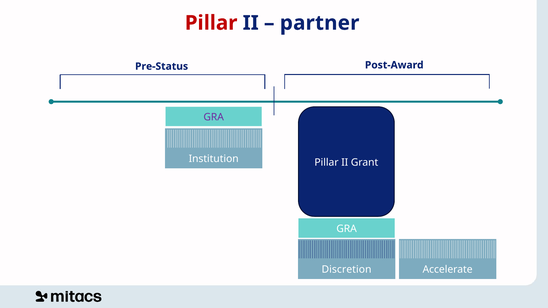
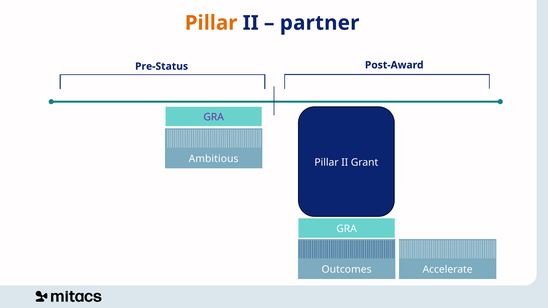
Pillar at (211, 23) colour: red -> orange
Institution: Institution -> Ambitious
Discretion: Discretion -> Outcomes
